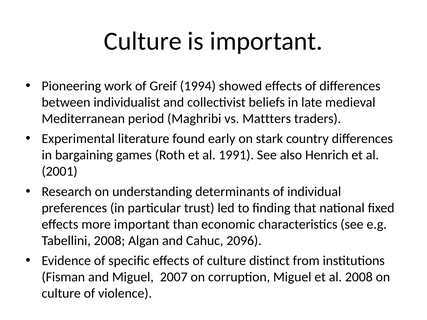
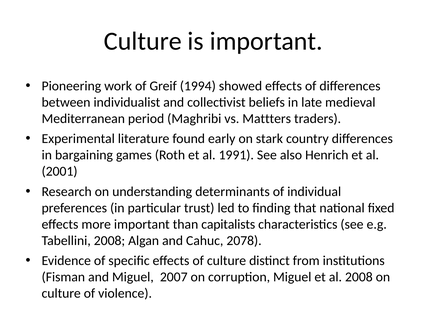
economic: economic -> capitalists
2096: 2096 -> 2078
